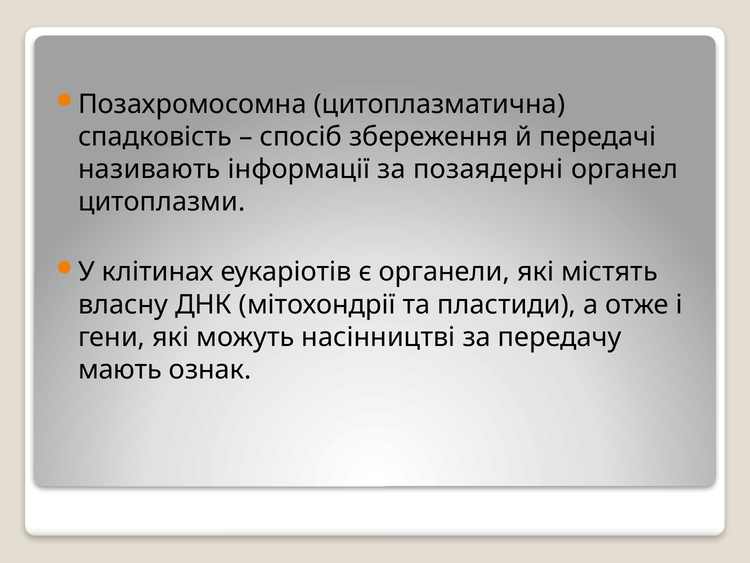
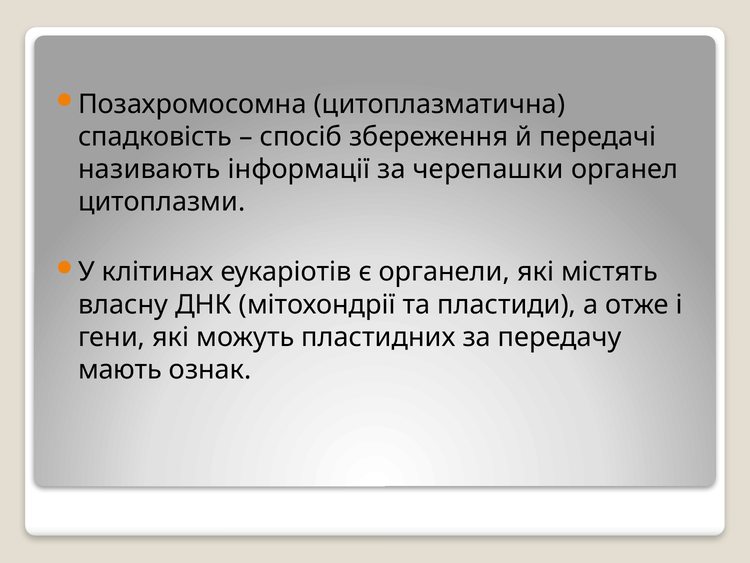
позаядерні: позаядерні -> черепашки
насінництві: насінництві -> пластидних
